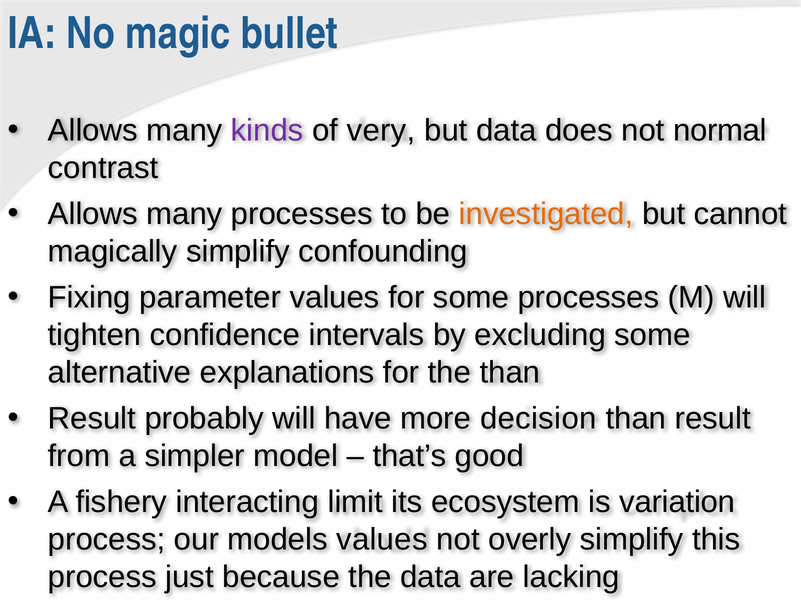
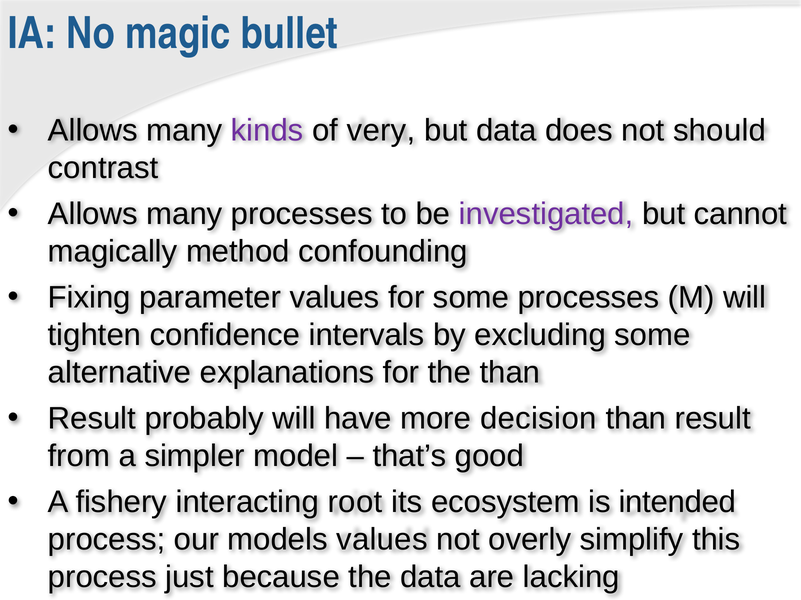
normal: normal -> should
investigated colour: orange -> purple
magically simplify: simplify -> method
limit: limit -> root
variation: variation -> intended
